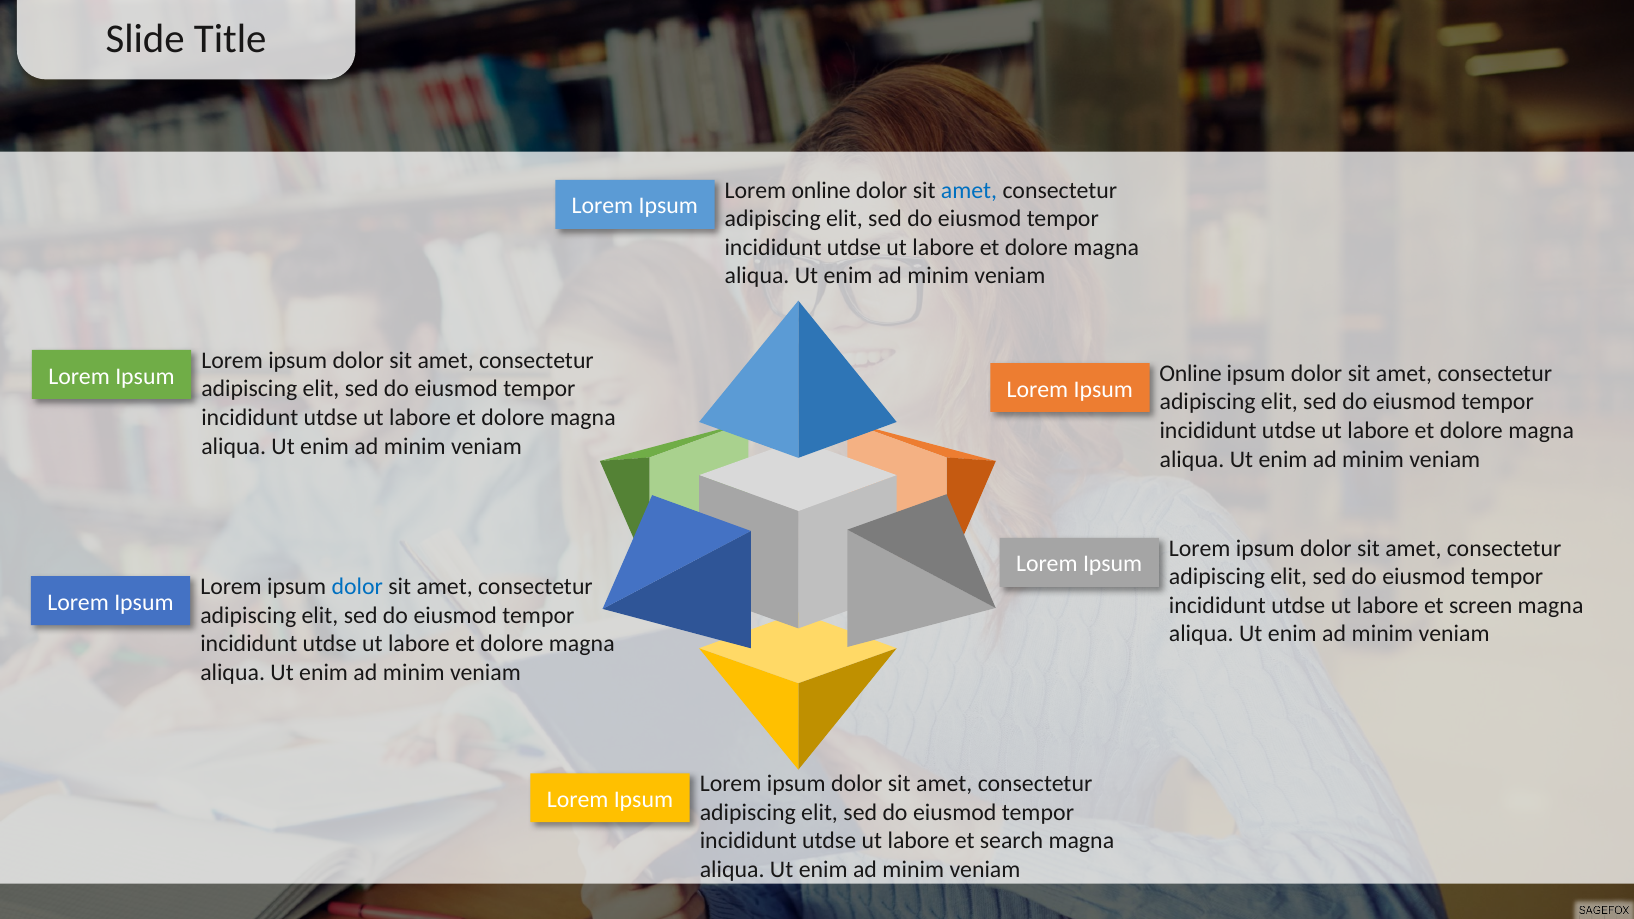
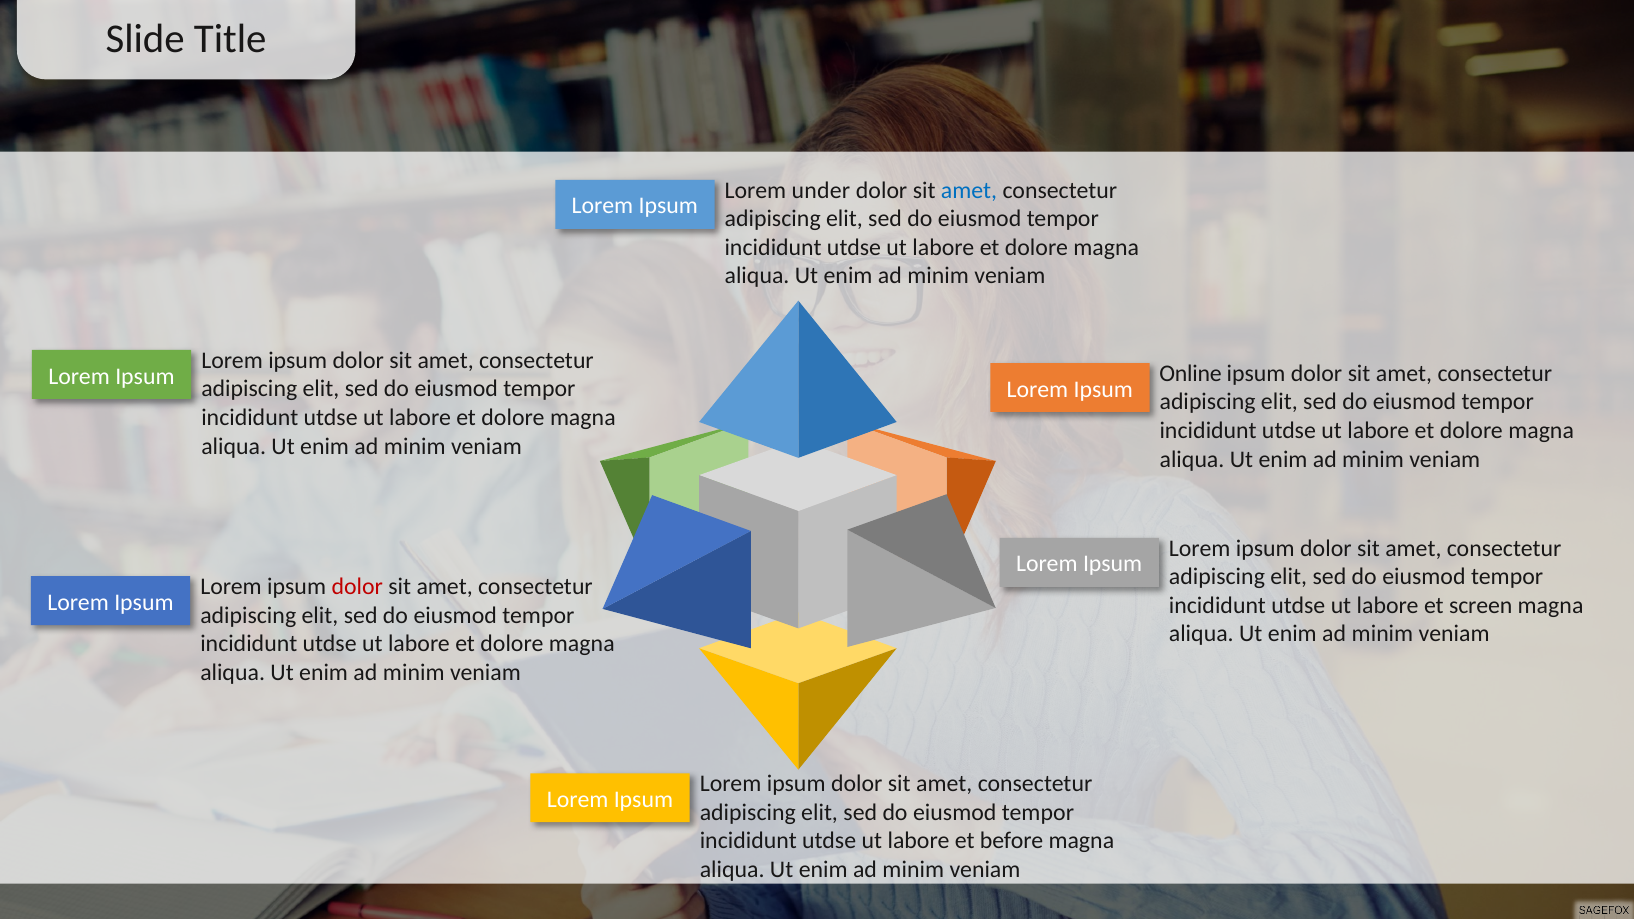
Lorem online: online -> under
dolor at (357, 587) colour: blue -> red
search: search -> before
